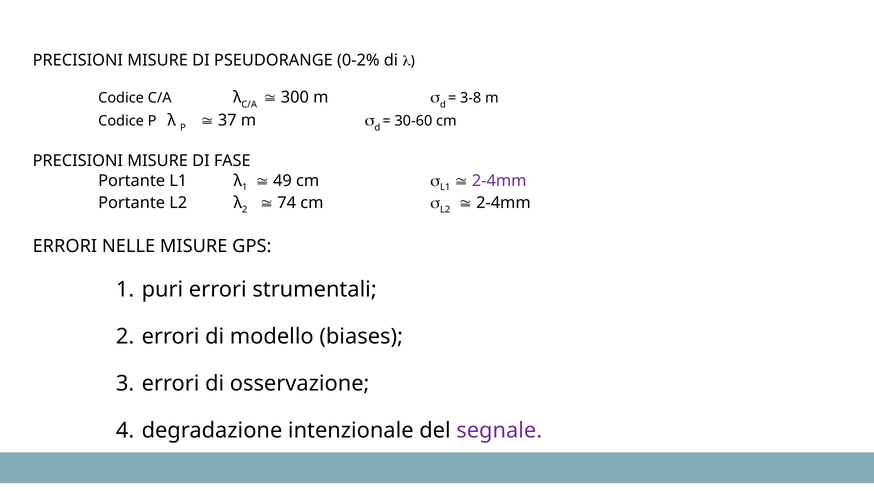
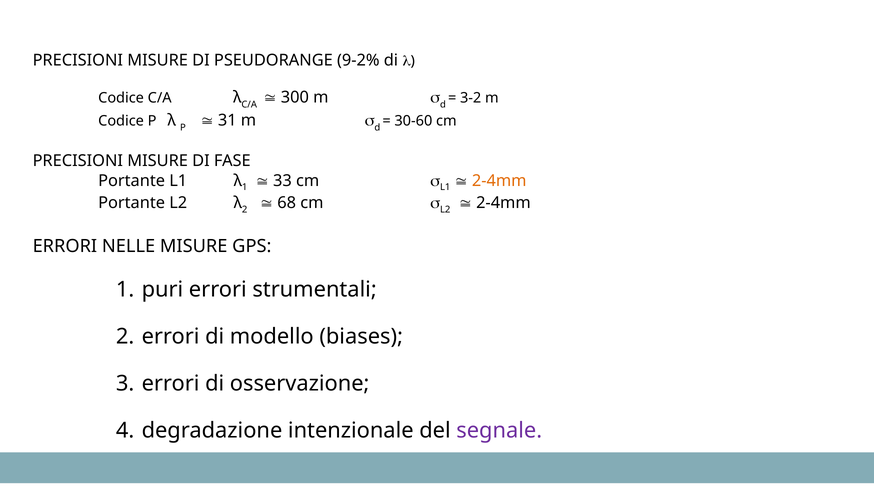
0-2%: 0-2% -> 9-2%
3-8: 3-8 -> 3-2
37: 37 -> 31
49: 49 -> 33
2-4mm at (499, 181) colour: purple -> orange
74: 74 -> 68
